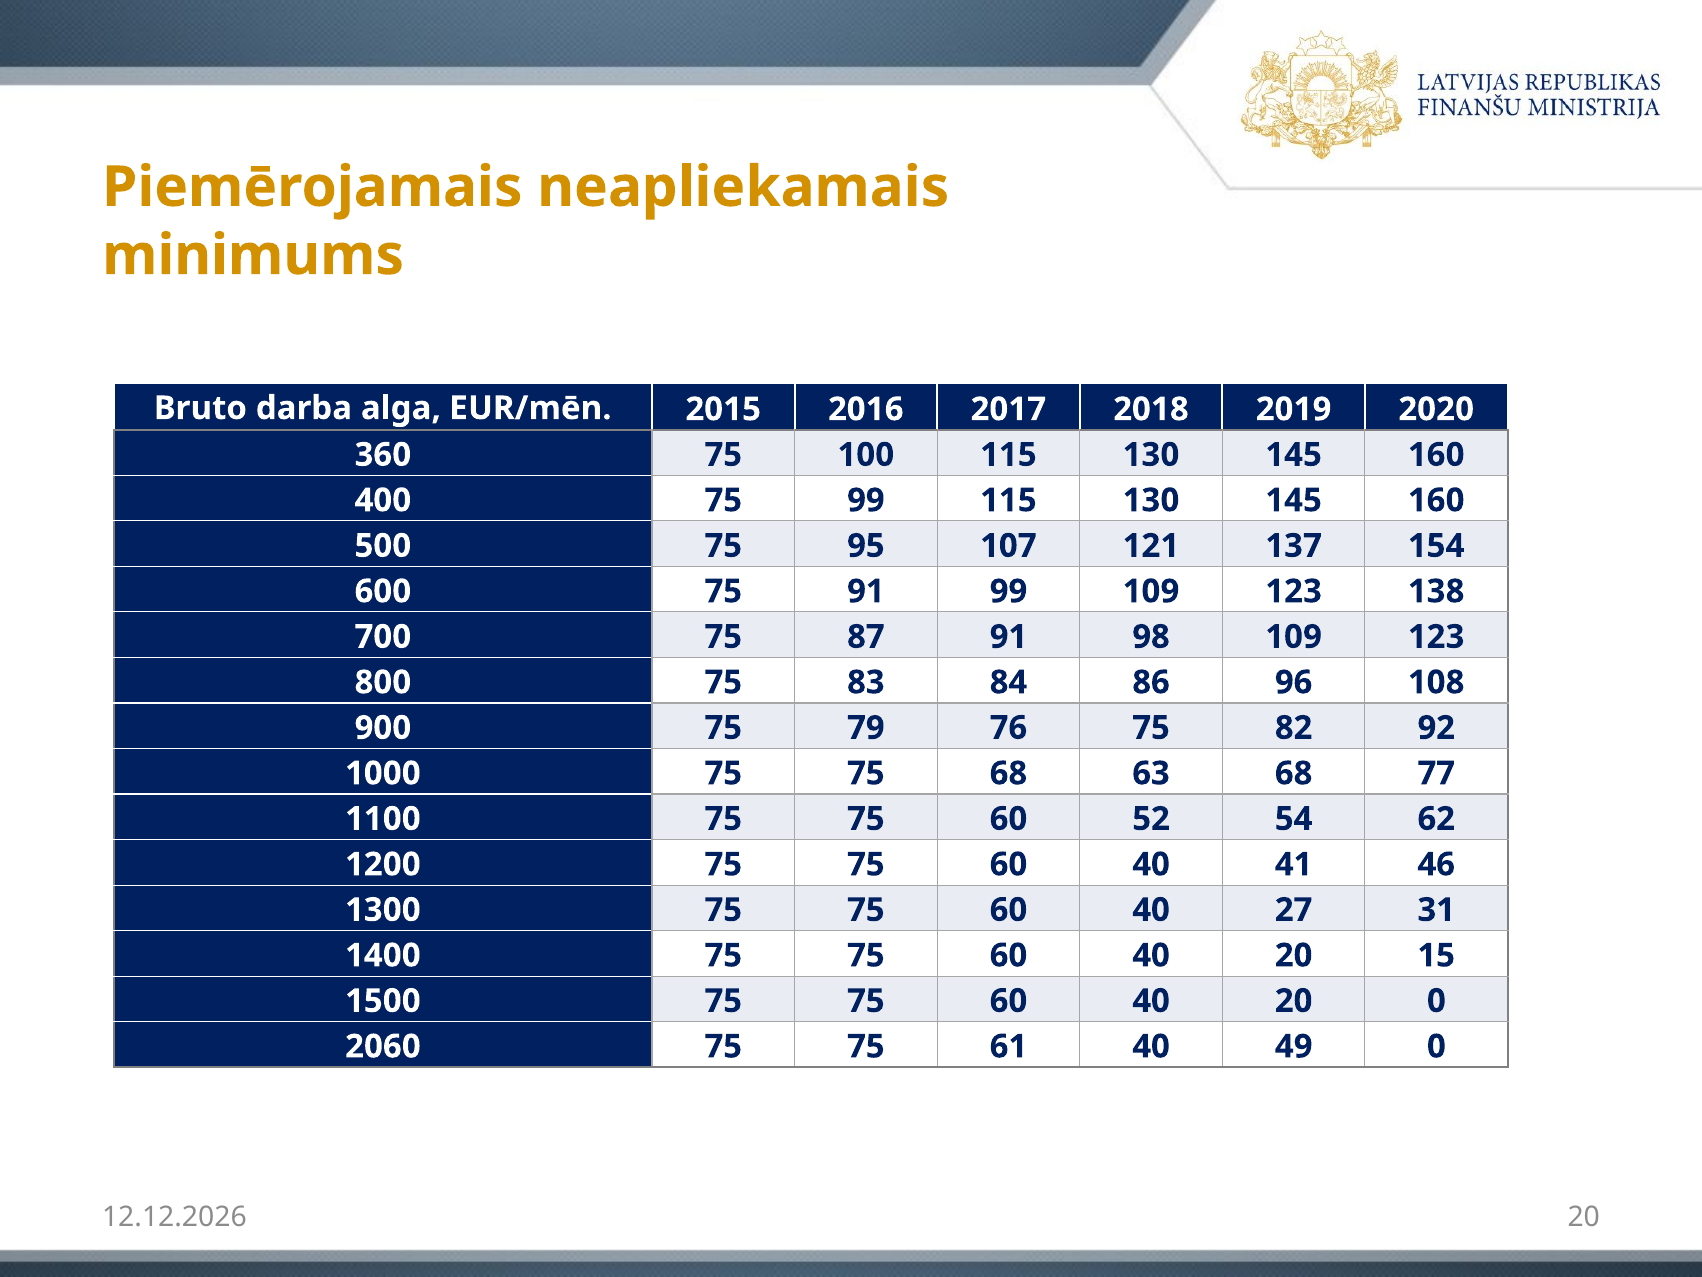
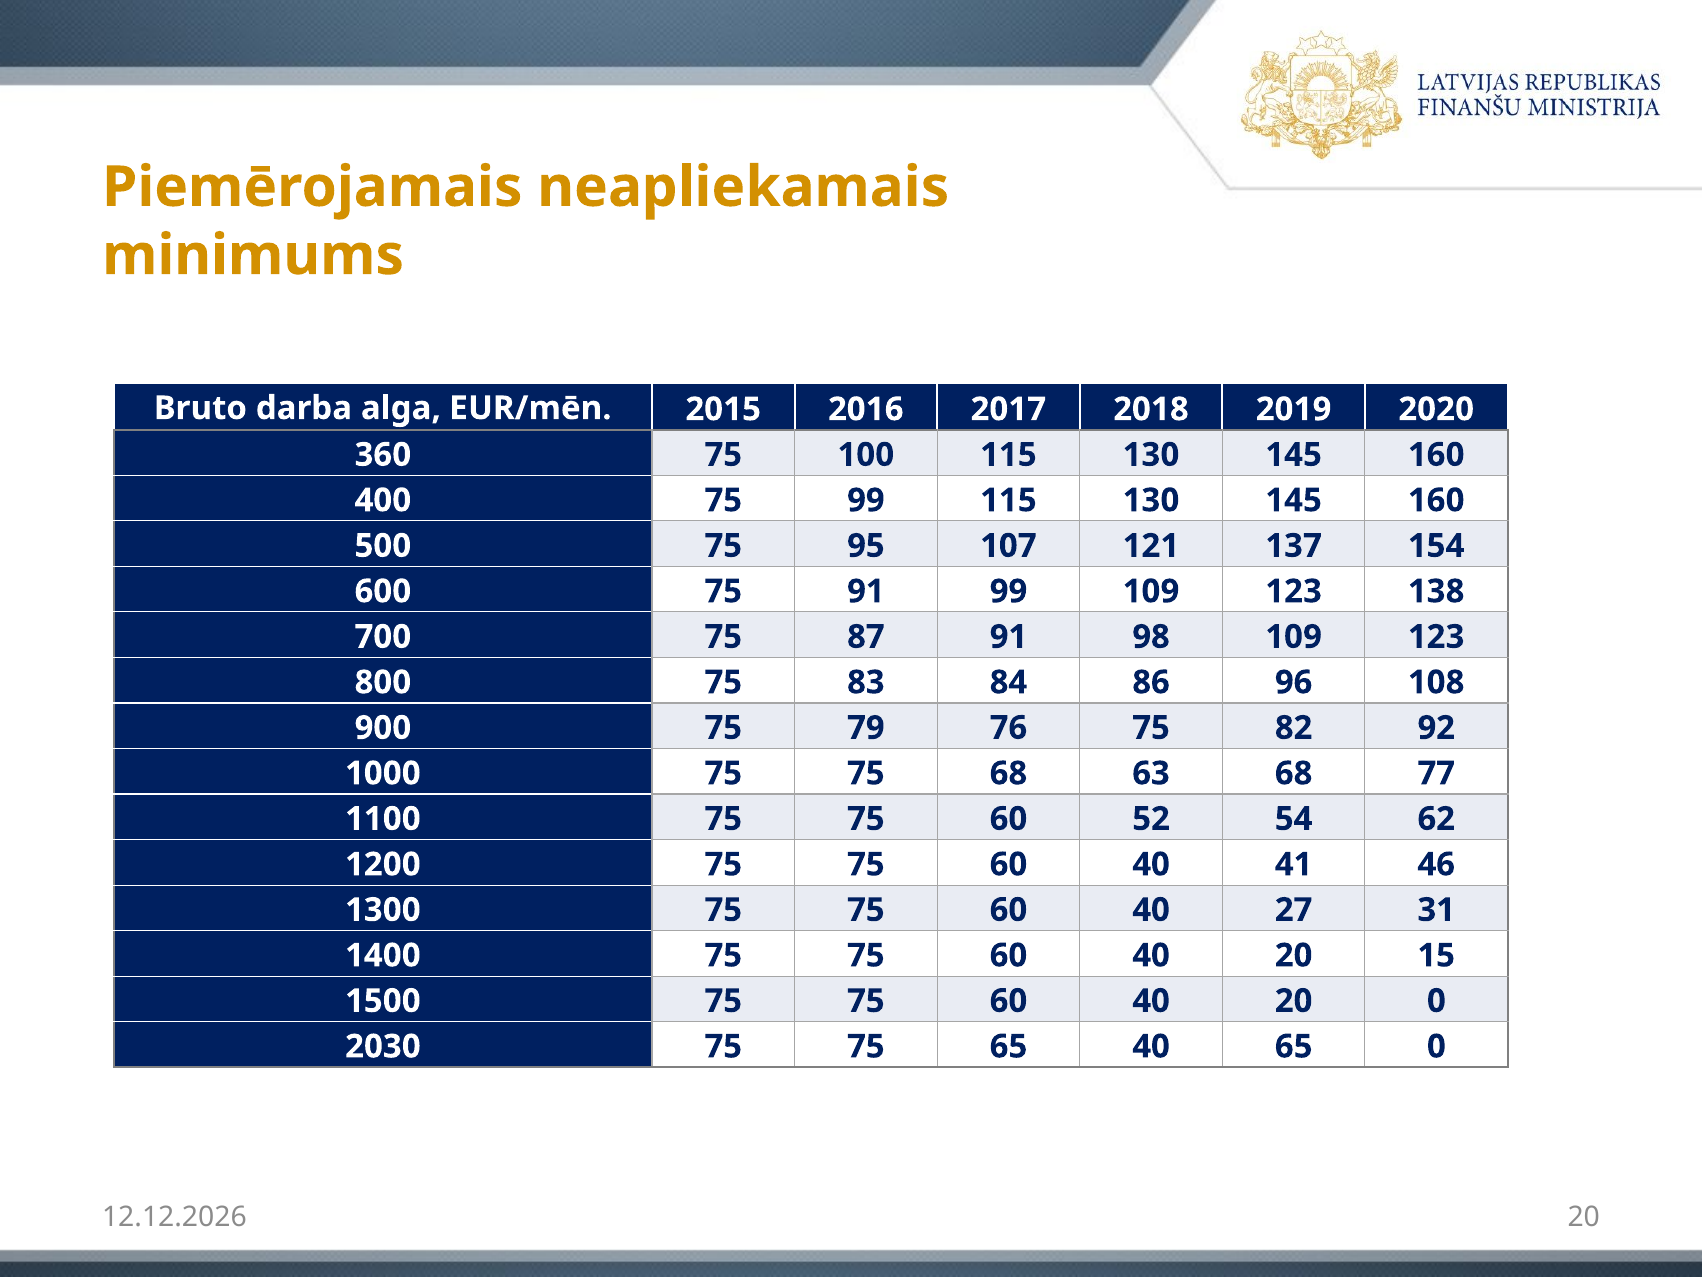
2060: 2060 -> 2030
75 61: 61 -> 65
40 49: 49 -> 65
